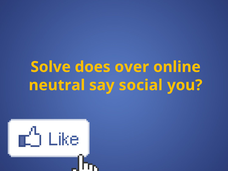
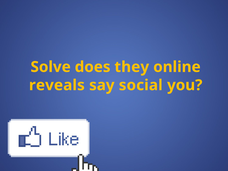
over: over -> they
neutral: neutral -> reveals
